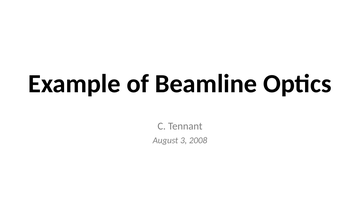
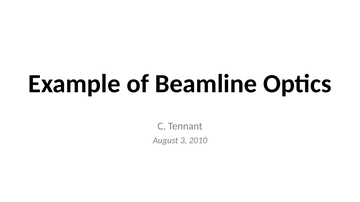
2008: 2008 -> 2010
